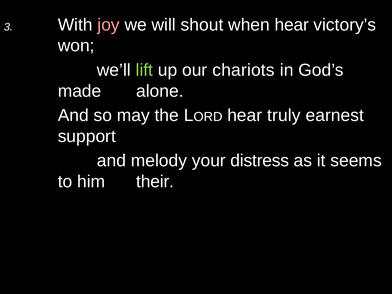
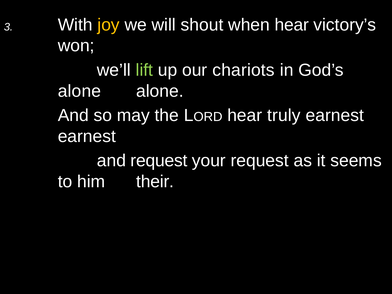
joy colour: pink -> yellow
made at (80, 91): made -> alone
support at (87, 136): support -> earnest
and melody: melody -> request
your distress: distress -> request
